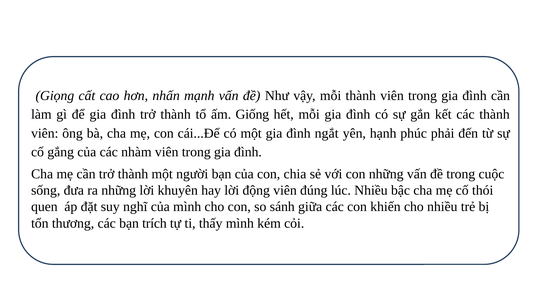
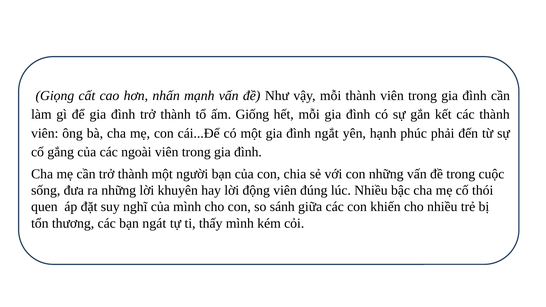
nhàm: nhàm -> ngoài
trích: trích -> ngát
